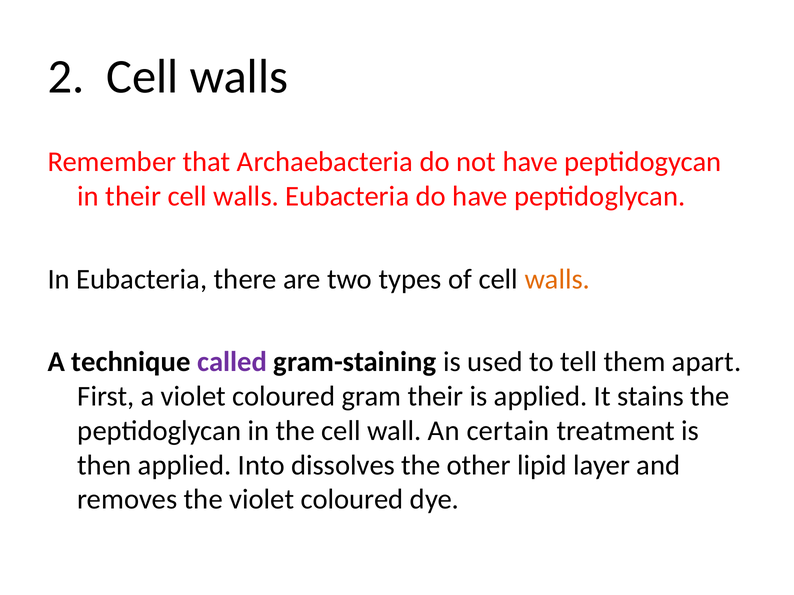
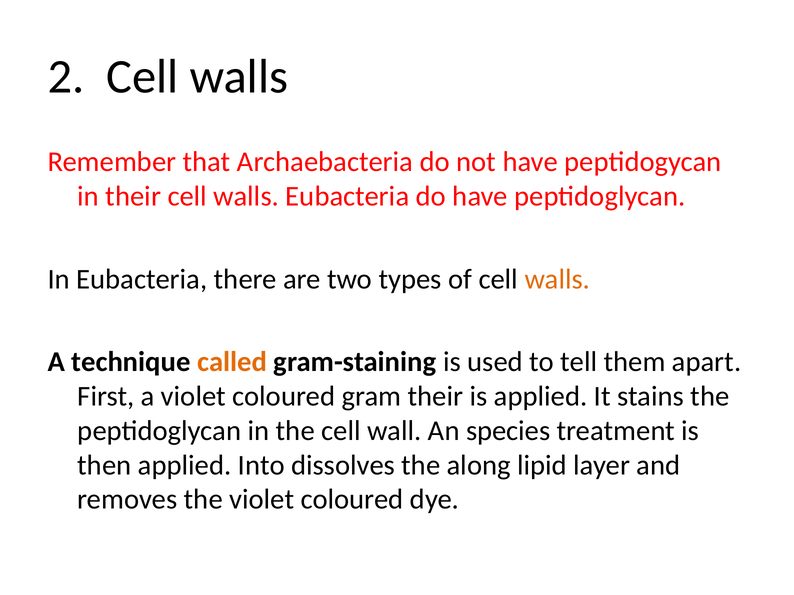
called colour: purple -> orange
certain: certain -> species
other: other -> along
